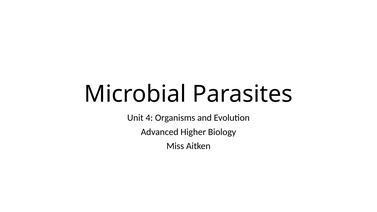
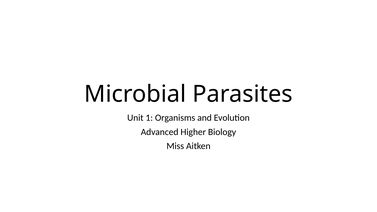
4: 4 -> 1
